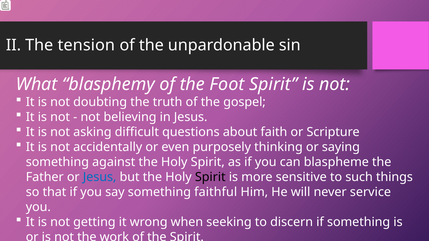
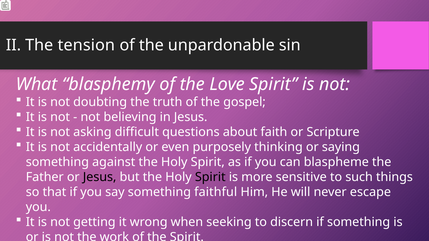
Foot: Foot -> Love
Jesus at (100, 177) colour: blue -> black
service: service -> escape
